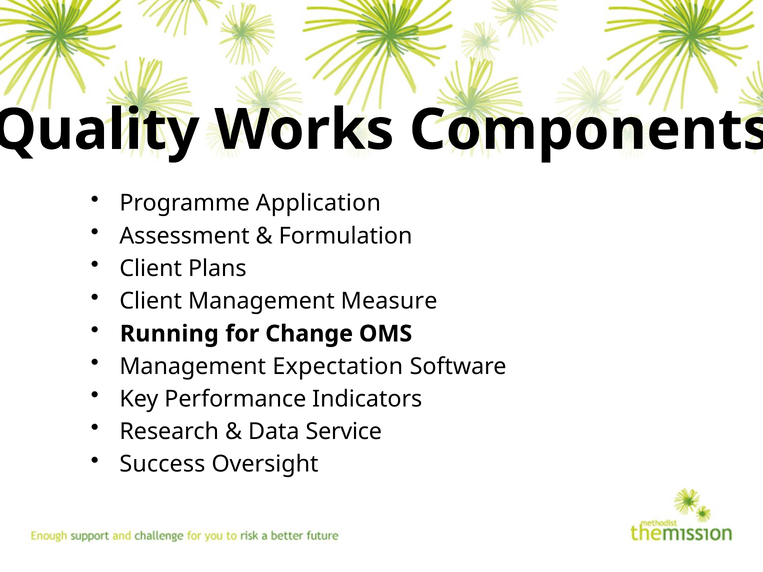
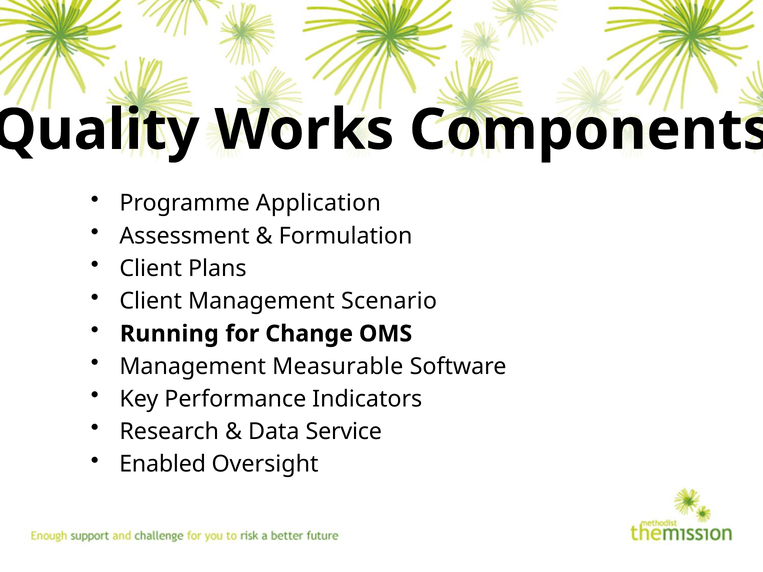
Measure: Measure -> Scenario
Expectation: Expectation -> Measurable
Success: Success -> Enabled
